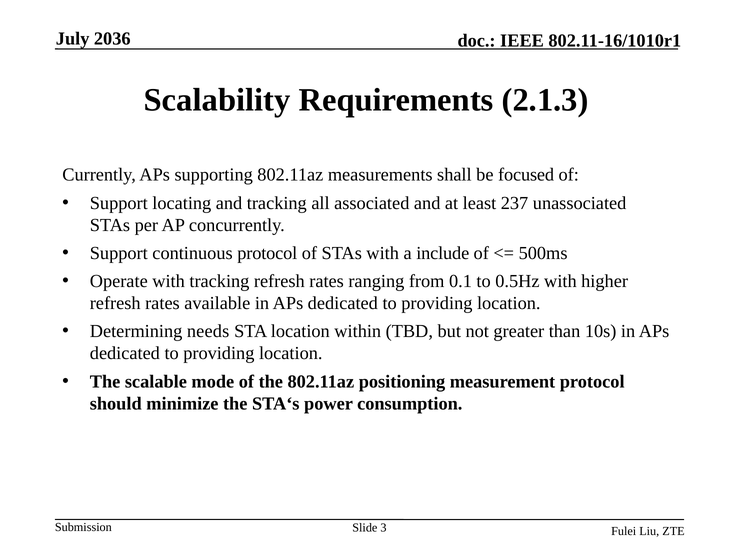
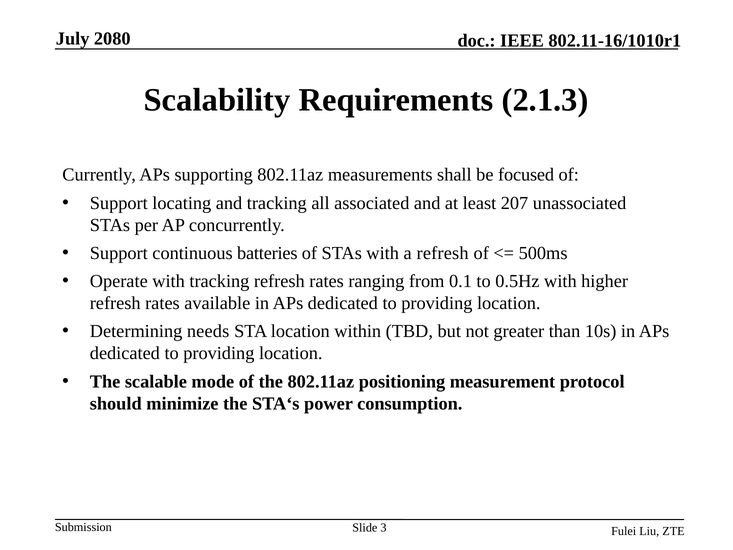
2036: 2036 -> 2080
237: 237 -> 207
continuous protocol: protocol -> batteries
a include: include -> refresh
